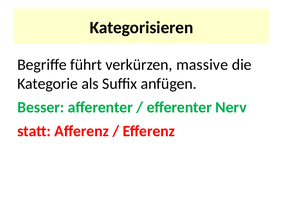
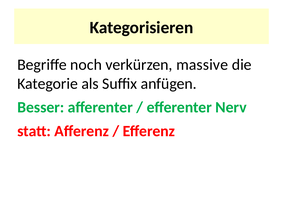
führt: führt -> noch
